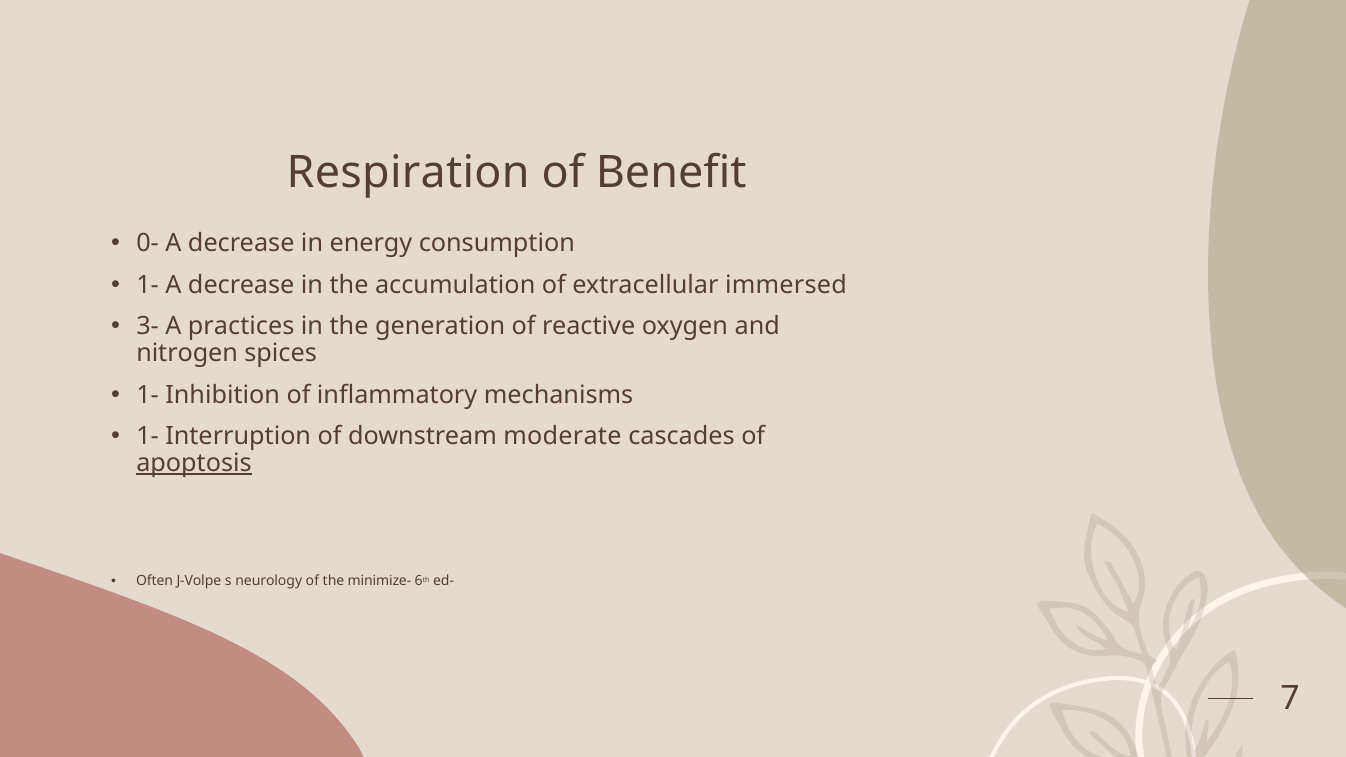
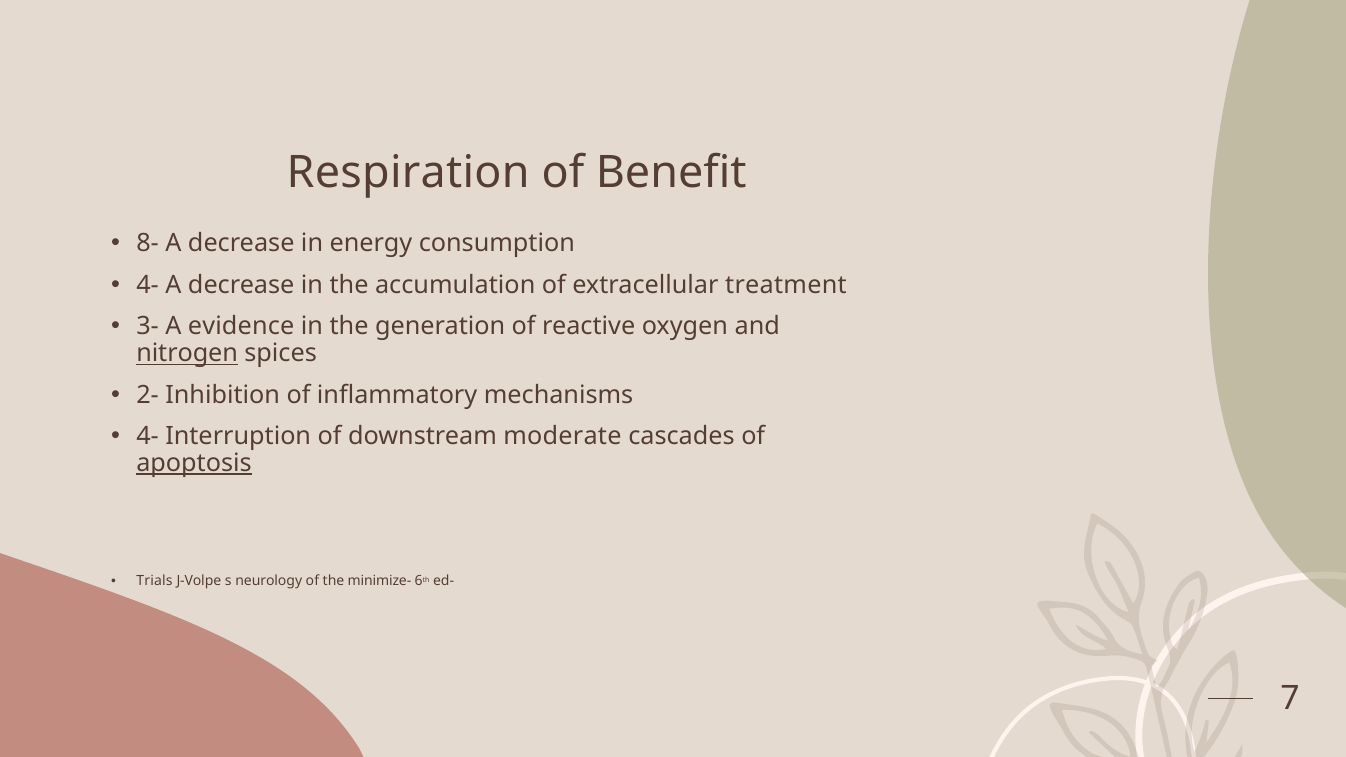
0-: 0- -> 8-
1- at (148, 285): 1- -> 4-
immersed: immersed -> treatment
practices: practices -> evidence
nitrogen underline: none -> present
1- at (148, 395): 1- -> 2-
1- at (148, 436): 1- -> 4-
Often: Often -> Trials
